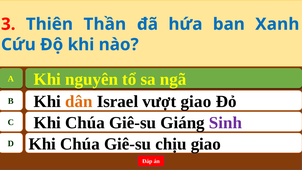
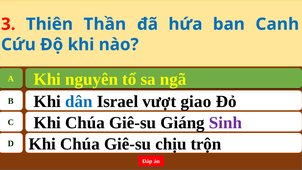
Xanh: Xanh -> Canh
dân colour: orange -> blue
chịu giao: giao -> trộn
